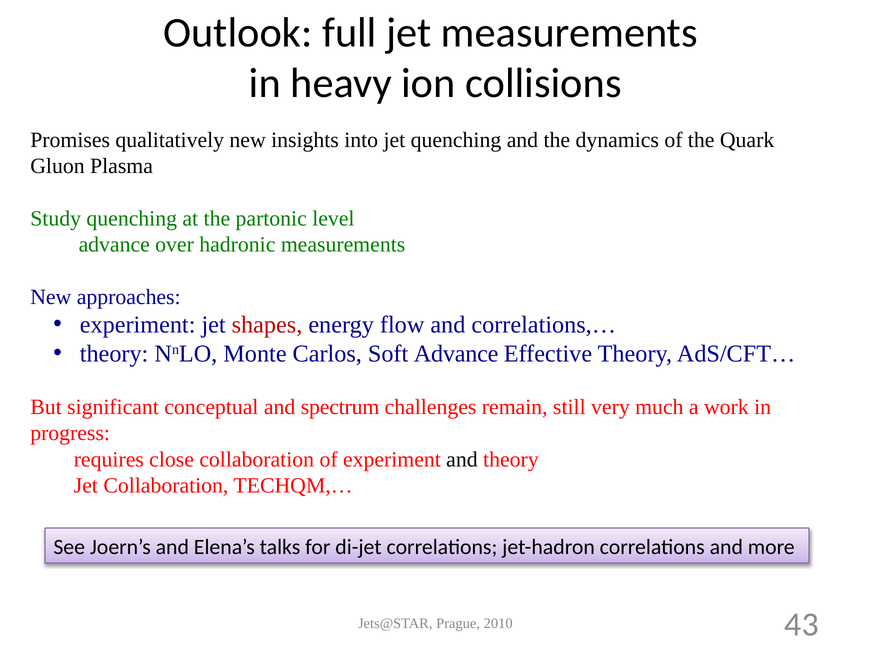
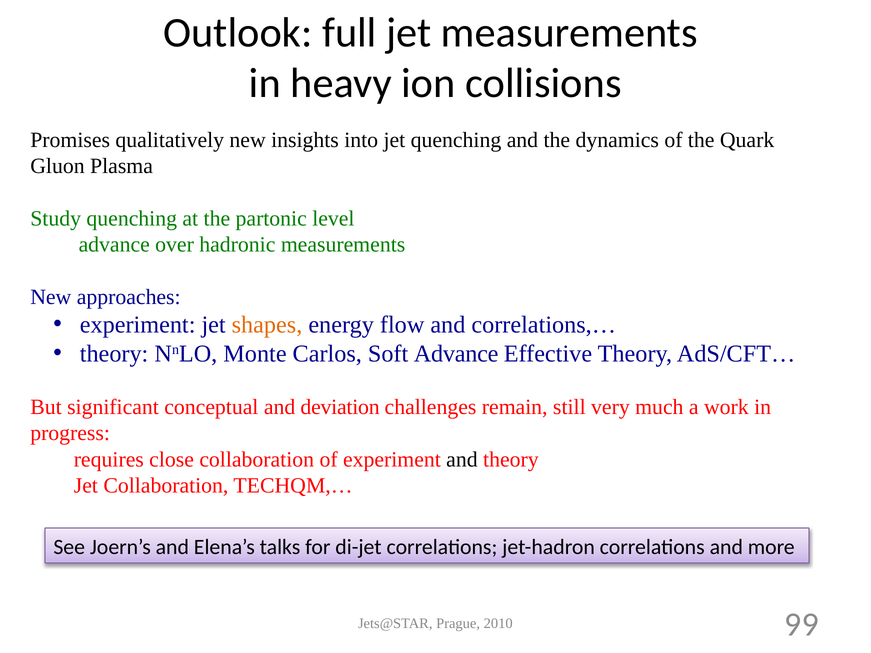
shapes colour: red -> orange
spectrum: spectrum -> deviation
43: 43 -> 99
